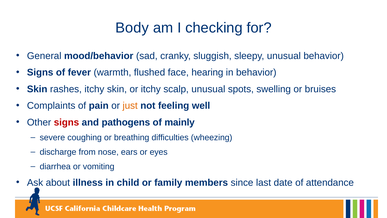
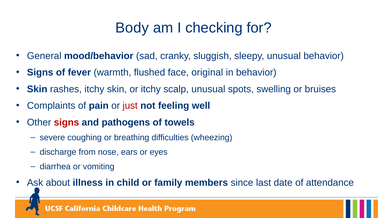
hearing: hearing -> original
just colour: orange -> red
mainly: mainly -> towels
